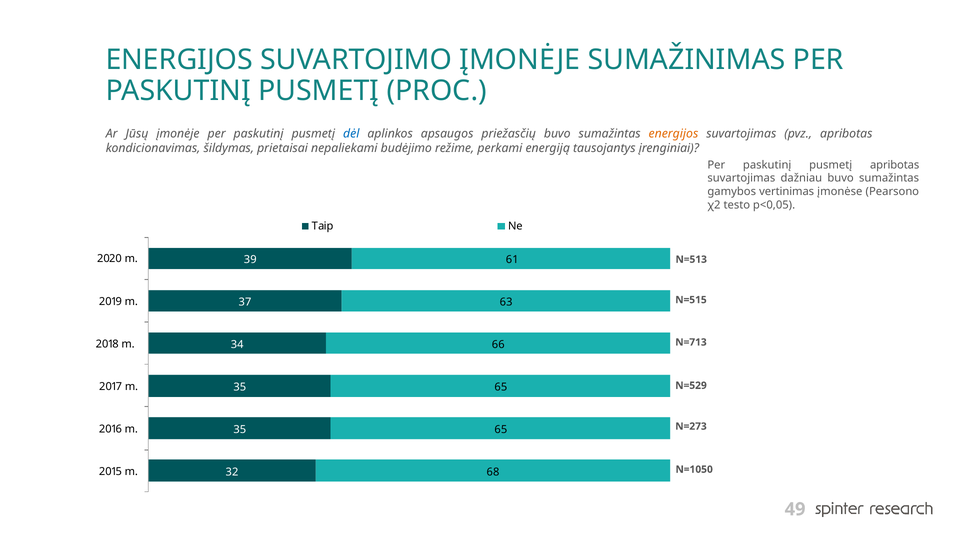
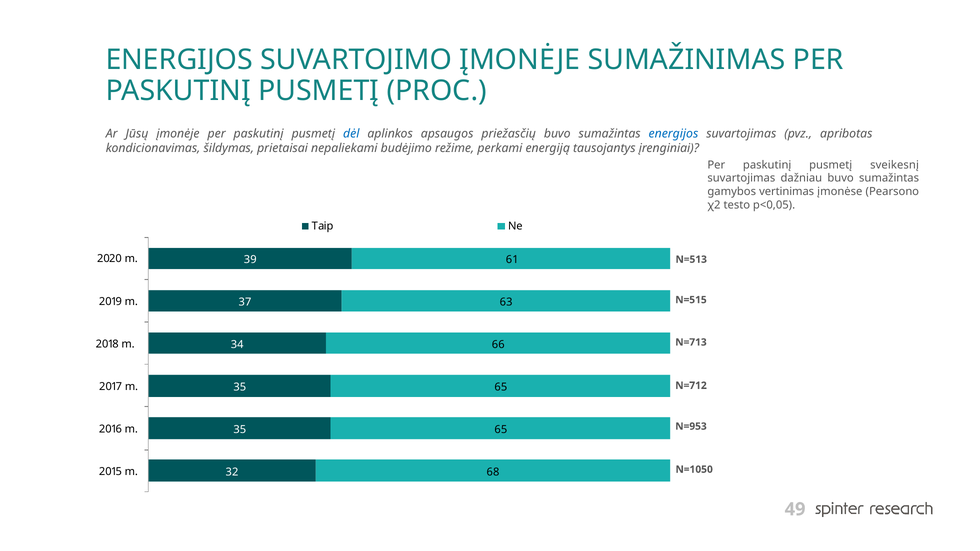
energijos at (673, 134) colour: orange -> blue
pusmetį apribotas: apribotas -> sveikesnį
N=529: N=529 -> N=712
N=273: N=273 -> N=953
